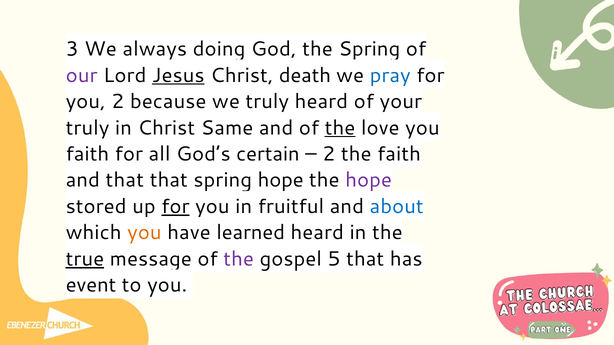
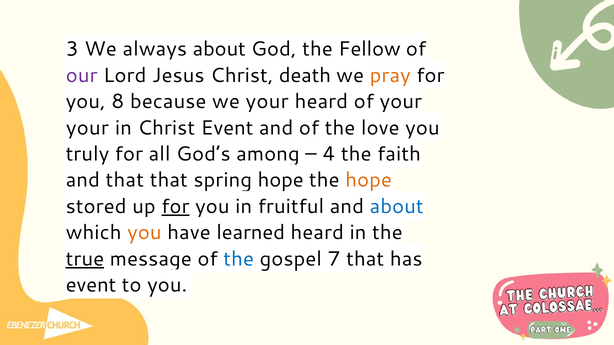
always doing: doing -> about
the Spring: Spring -> Fellow
Jesus underline: present -> none
pray colour: blue -> orange
you 2: 2 -> 8
we truly: truly -> your
truly at (88, 128): truly -> your
Christ Same: Same -> Event
the at (340, 128) underline: present -> none
faith at (87, 154): faith -> truly
certain: certain -> among
2 at (329, 154): 2 -> 4
hope at (369, 180) colour: purple -> orange
the at (239, 259) colour: purple -> blue
5: 5 -> 7
